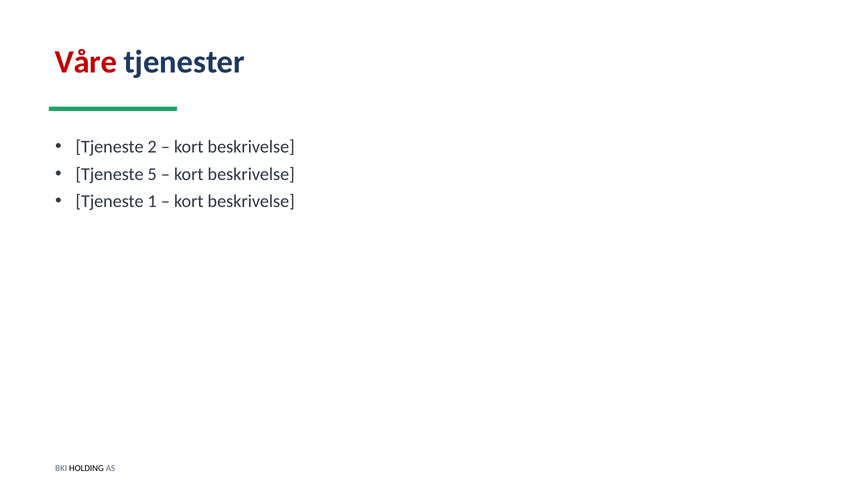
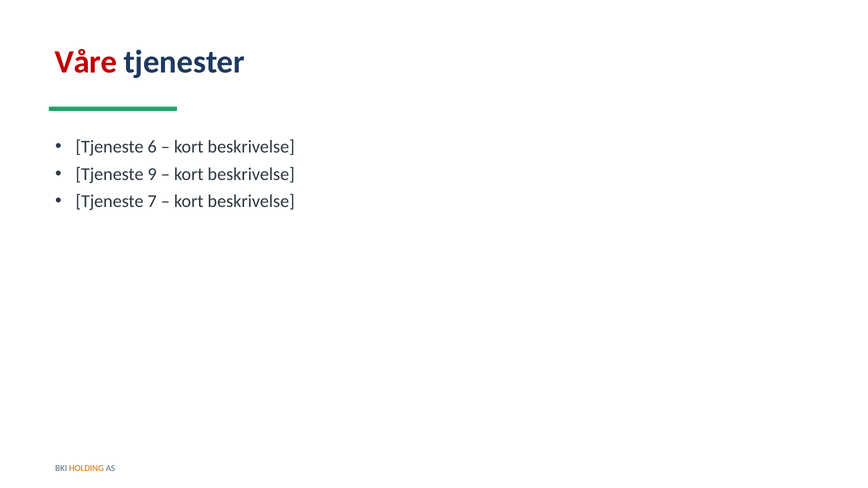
2: 2 -> 6
5: 5 -> 9
1: 1 -> 7
HOLDING colour: black -> orange
